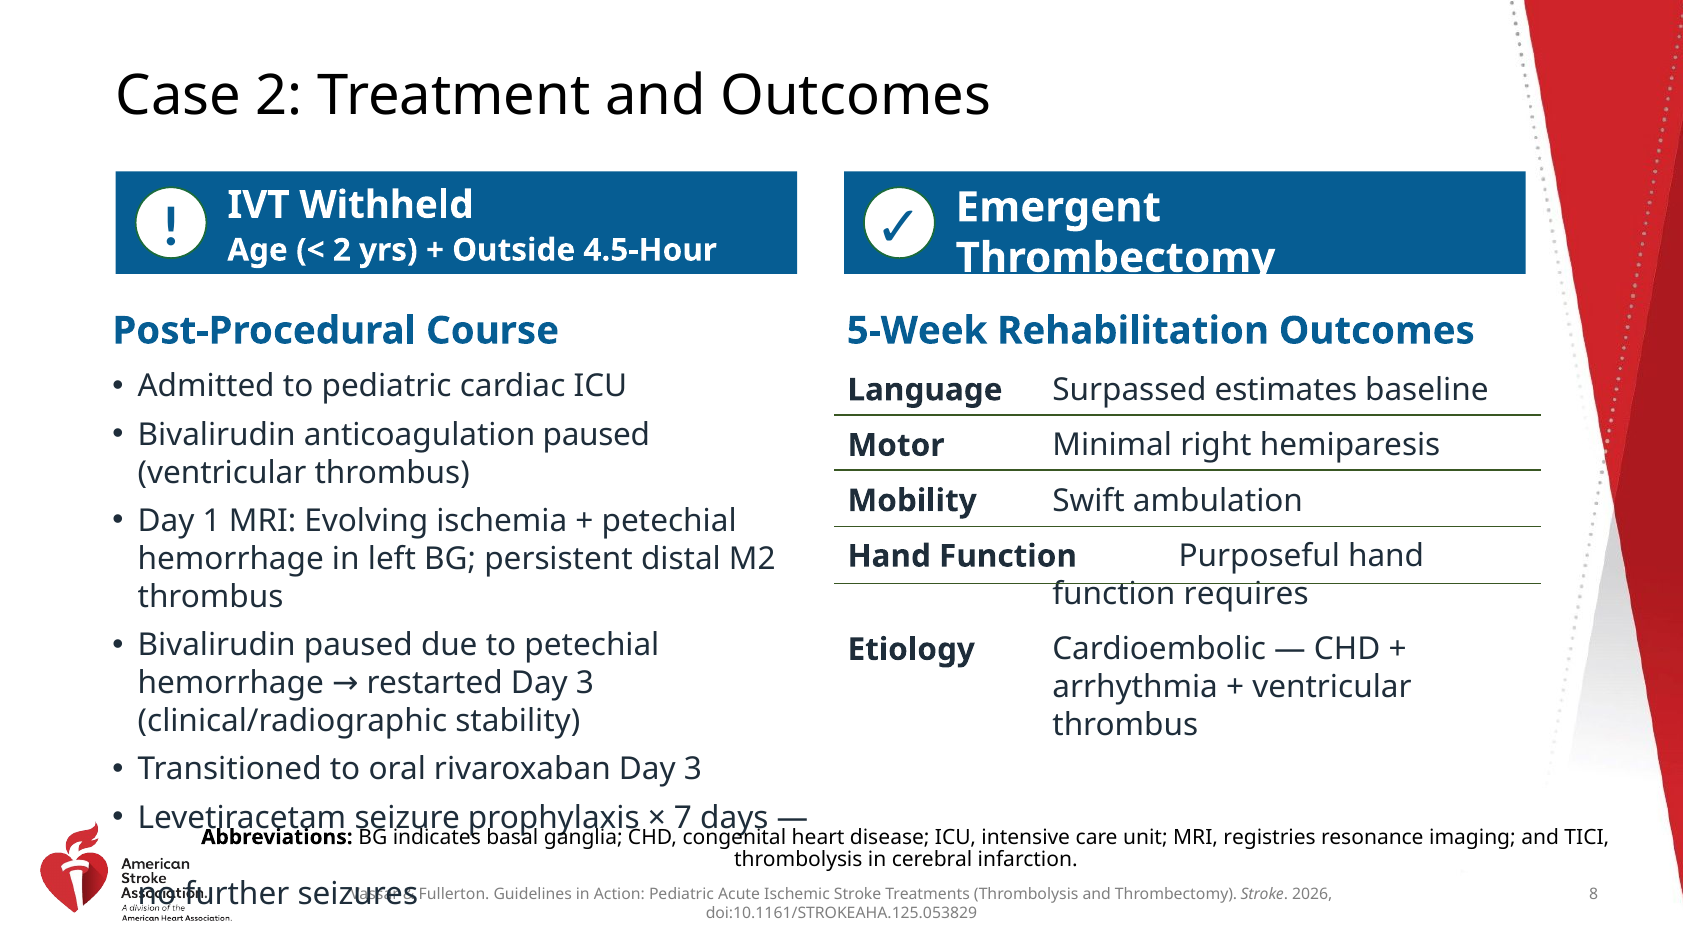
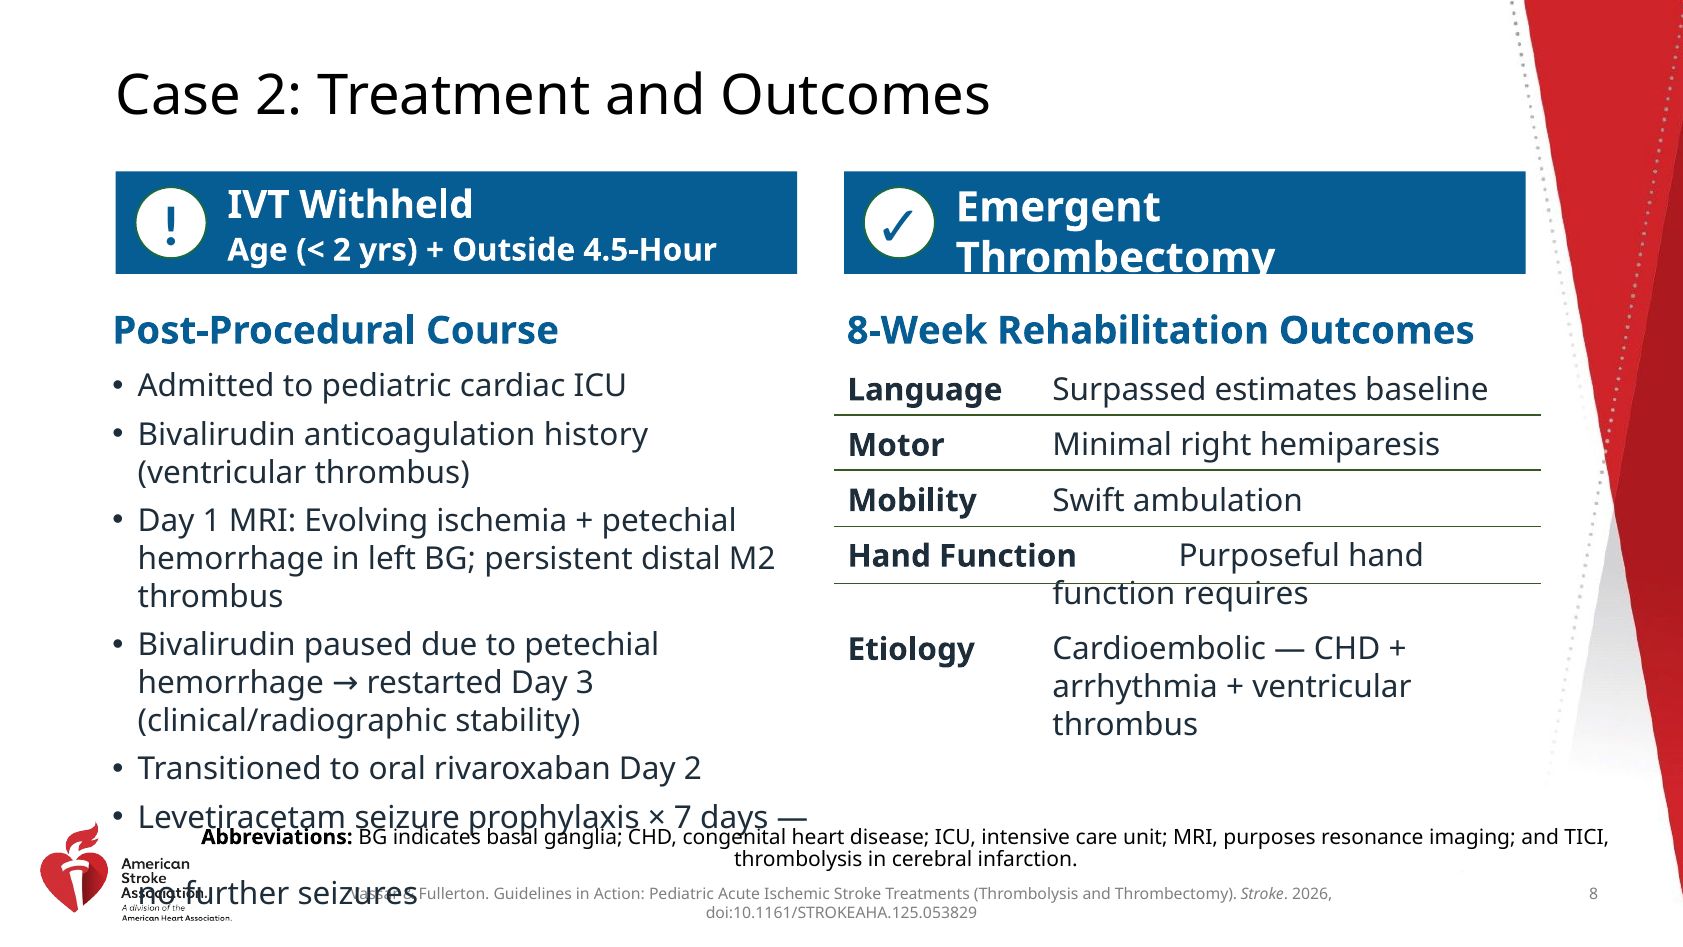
5-Week: 5-Week -> 8-Week
anticoagulation paused: paused -> history
rivaroxaban Day 3: 3 -> 2
registries: registries -> purposes
